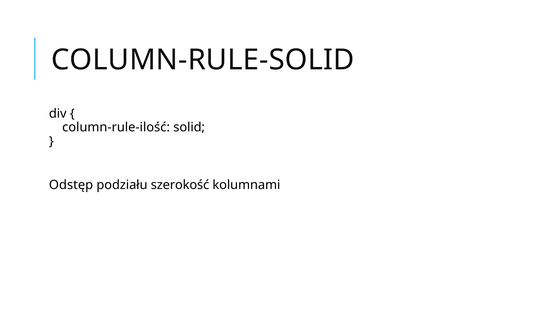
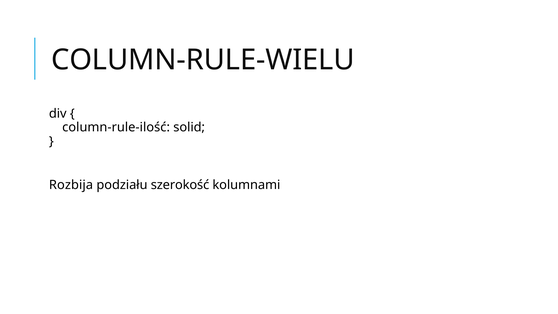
COLUMN-RULE-SOLID: COLUMN-RULE-SOLID -> COLUMN-RULE-WIELU
Odstęp: Odstęp -> Rozbija
